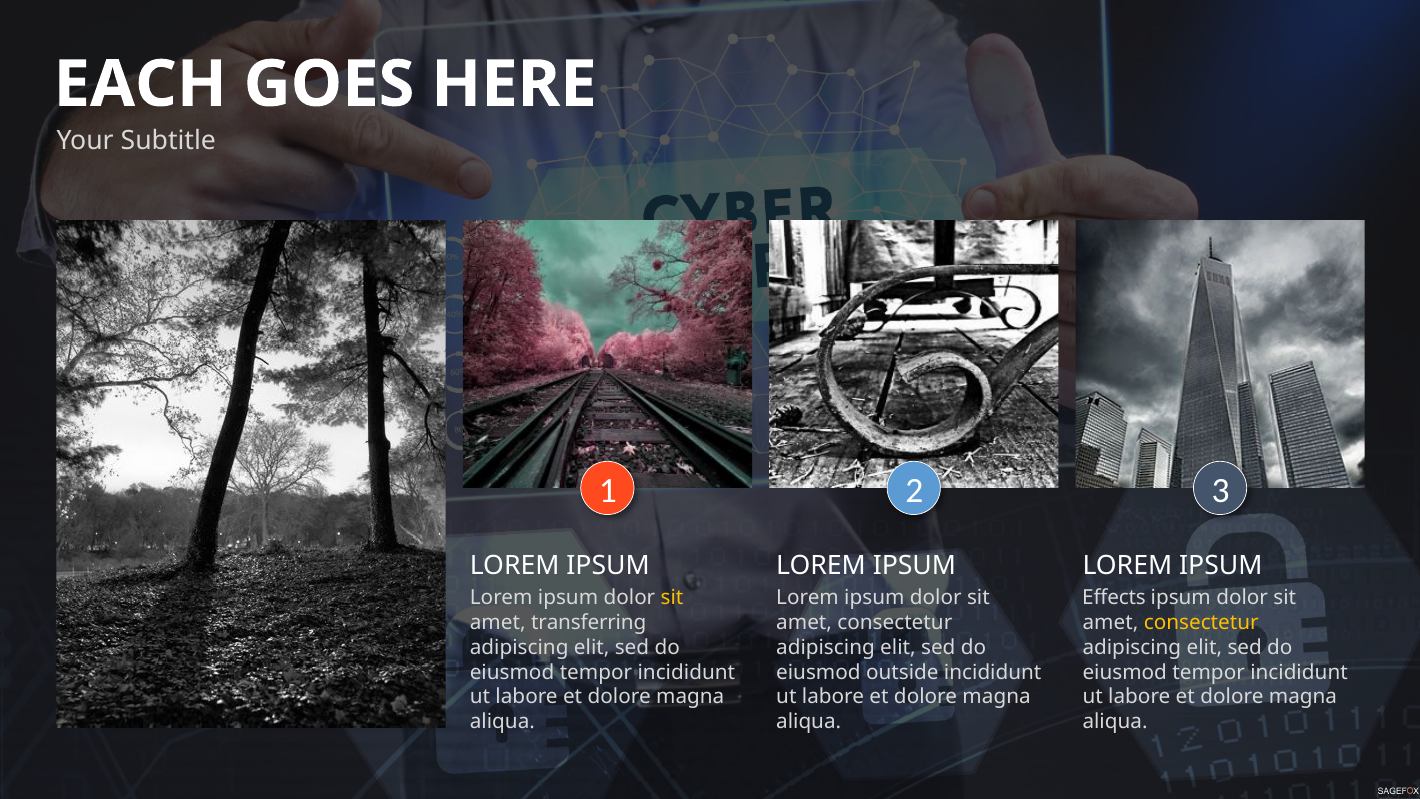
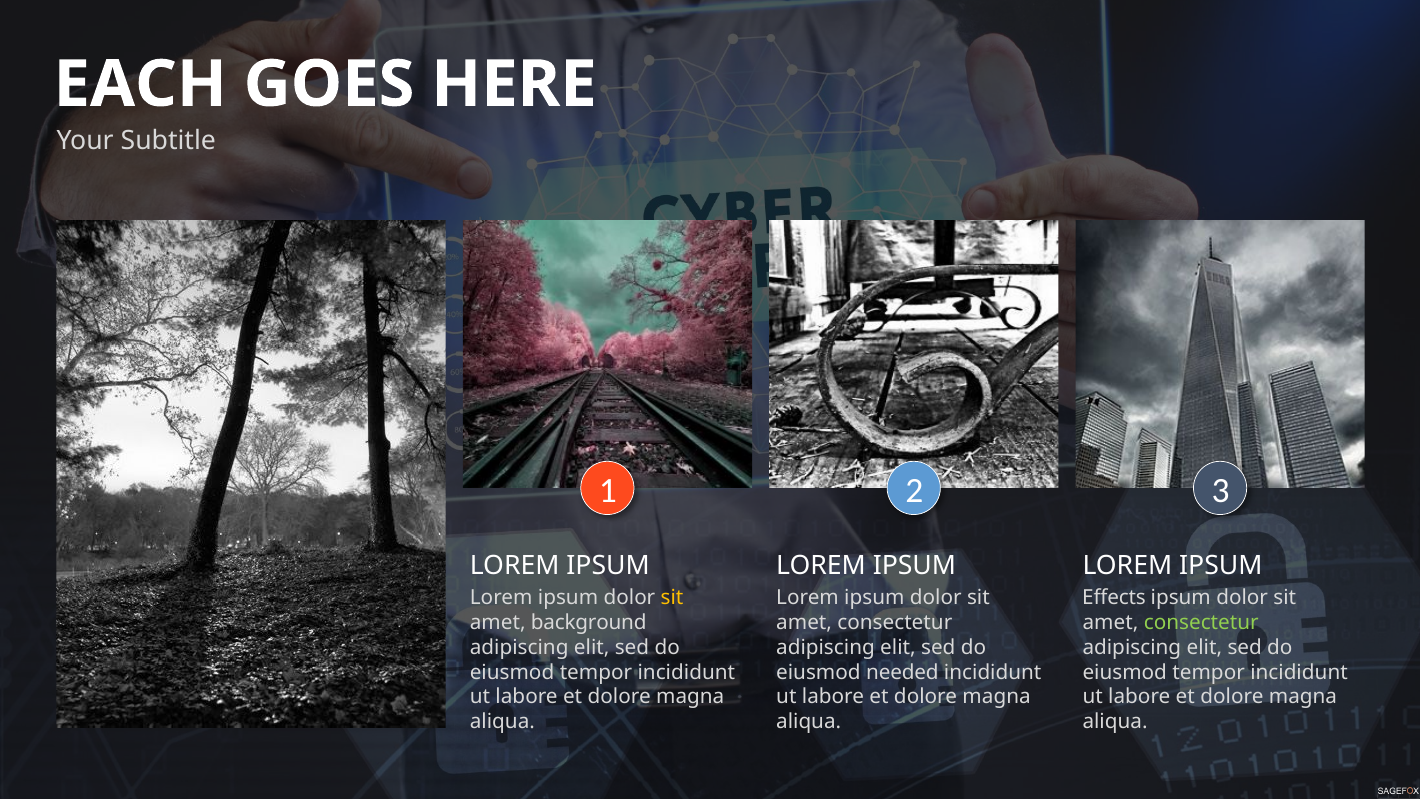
transferring: transferring -> background
consectetur at (1201, 622) colour: yellow -> light green
outside: outside -> needed
